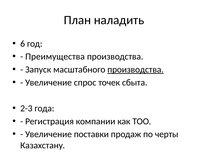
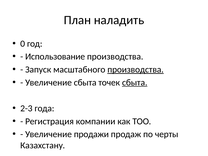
6: 6 -> 0
Преимущества: Преимущества -> Использование
Увеличение спрос: спрос -> сбыта
сбыта at (135, 82) underline: none -> present
поставки: поставки -> продажи
